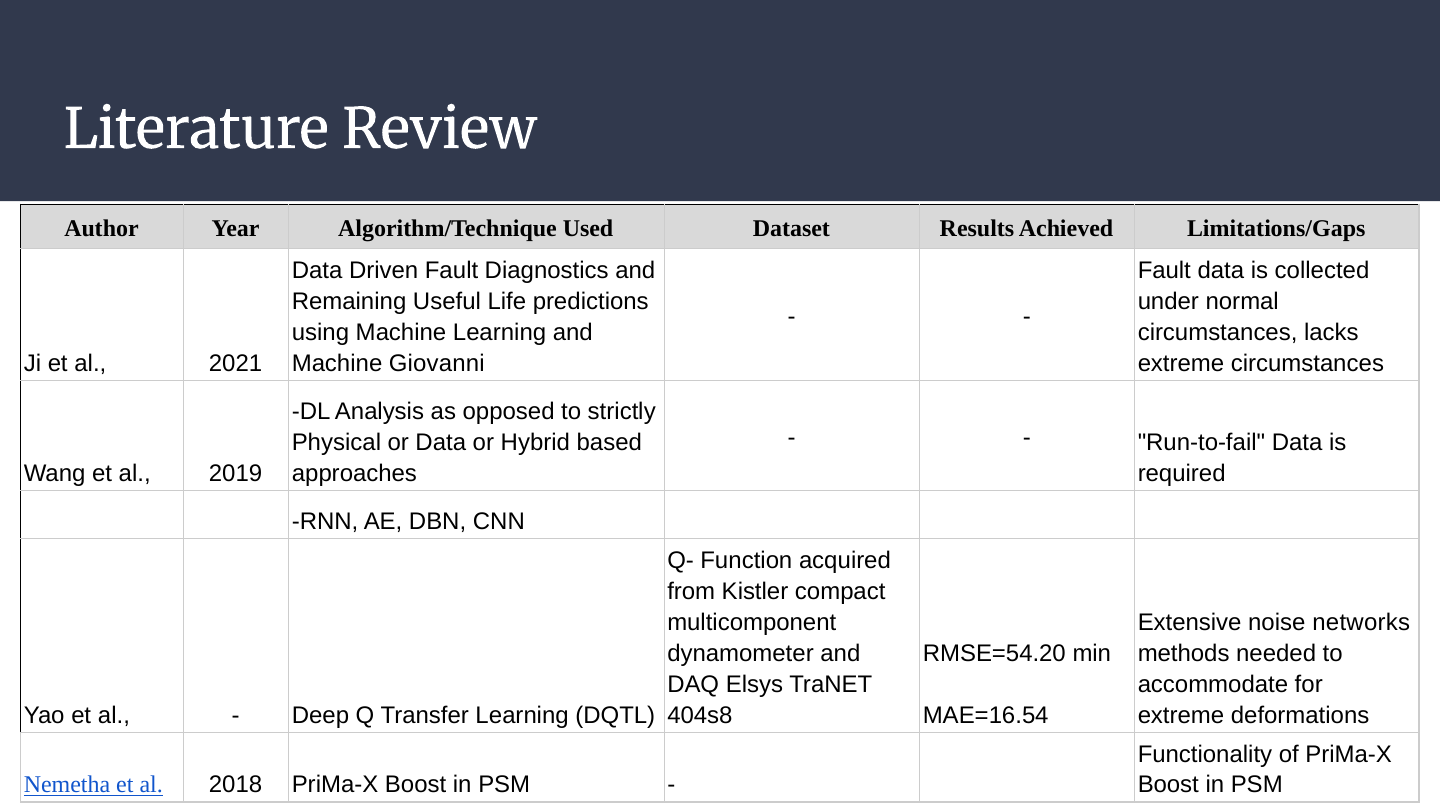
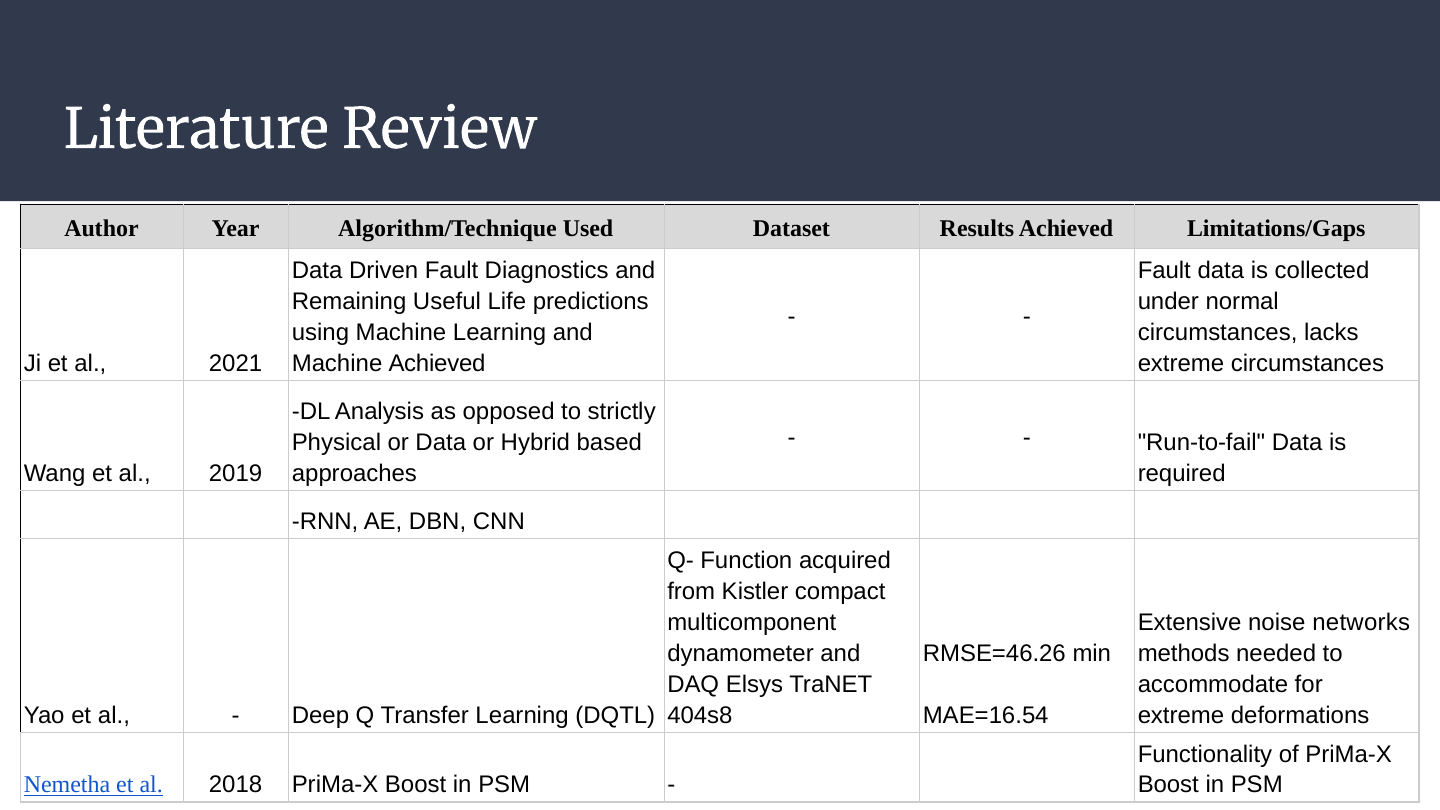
Machine Giovanni: Giovanni -> Achieved
RMSE=54.20: RMSE=54.20 -> RMSE=46.26
